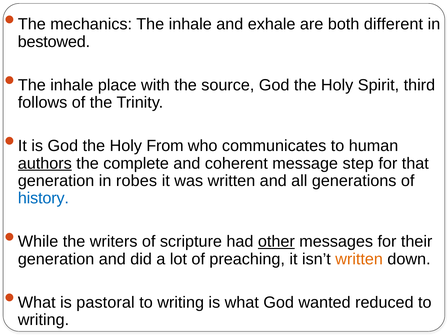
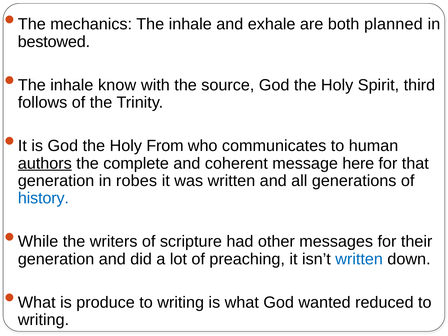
different: different -> planned
place: place -> know
step: step -> here
other underline: present -> none
written at (359, 259) colour: orange -> blue
pastoral: pastoral -> produce
